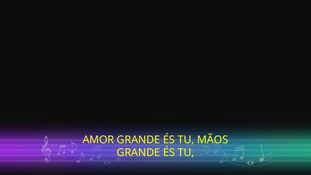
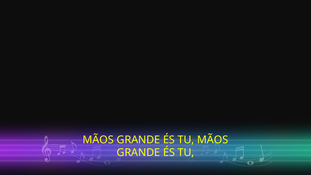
AMOR at (98, 140): AMOR -> MÃOS
